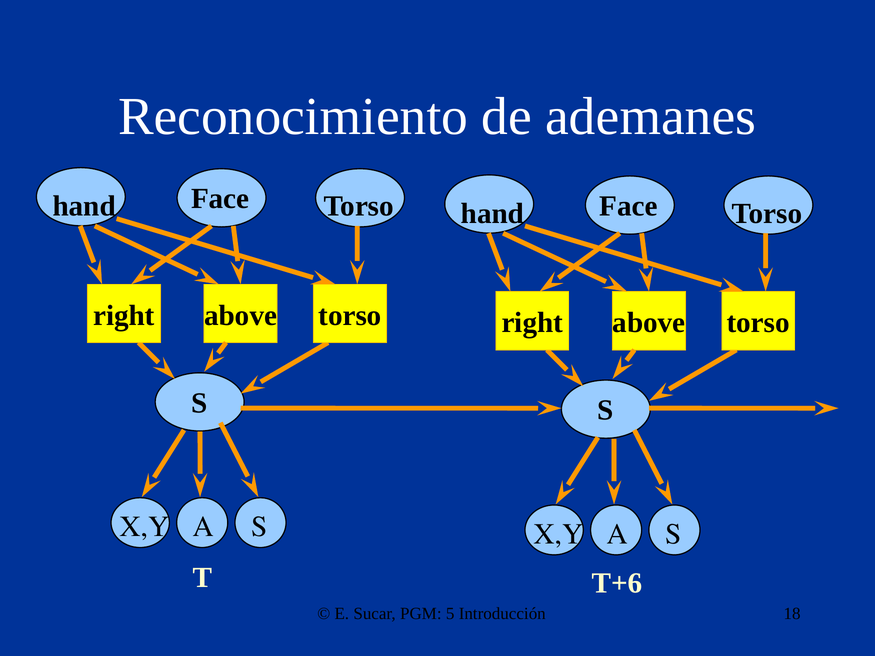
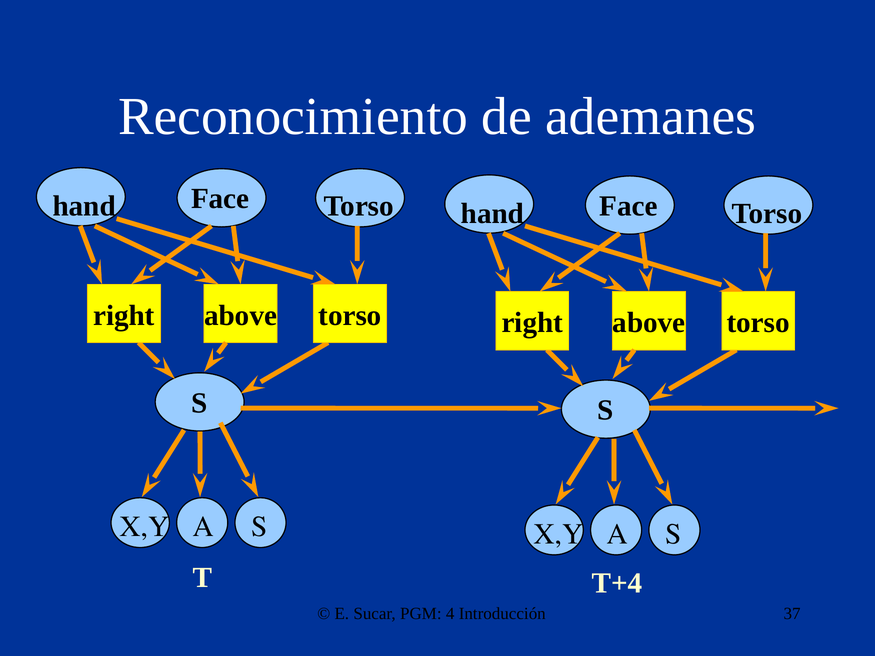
T+6: T+6 -> T+4
5: 5 -> 4
18: 18 -> 37
